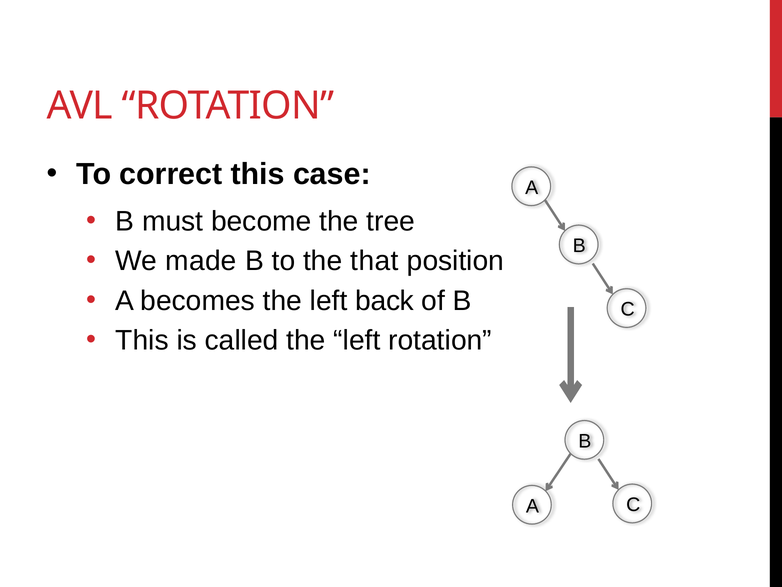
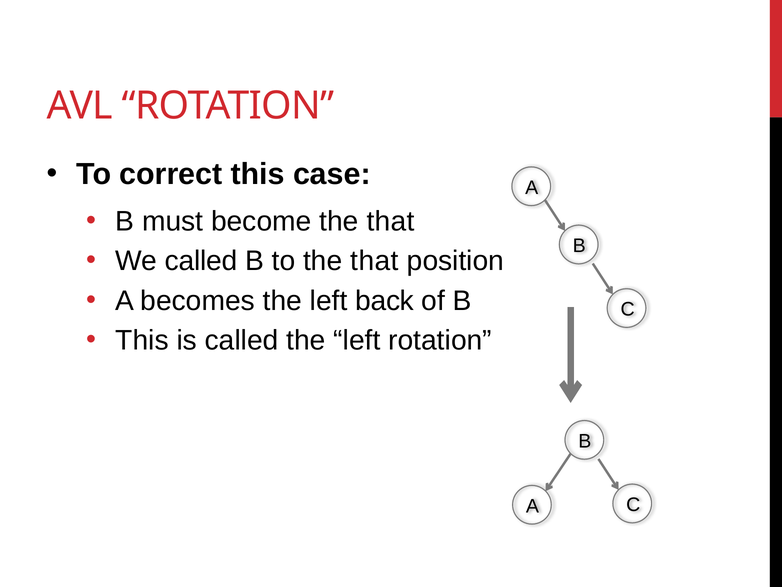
become the tree: tree -> that
We made: made -> called
